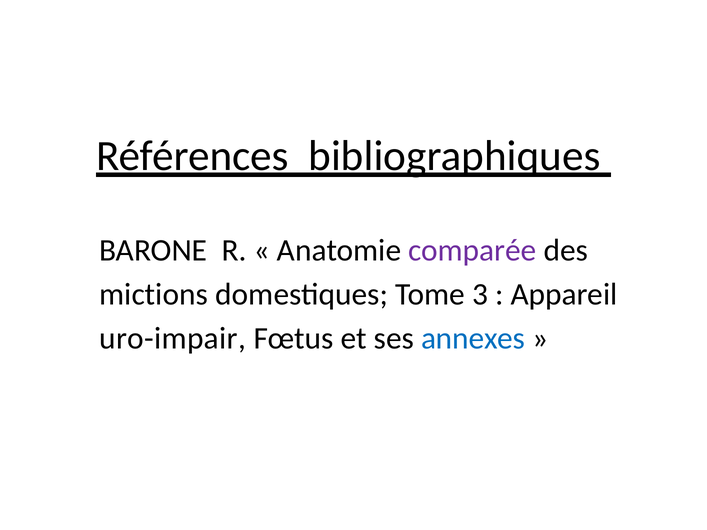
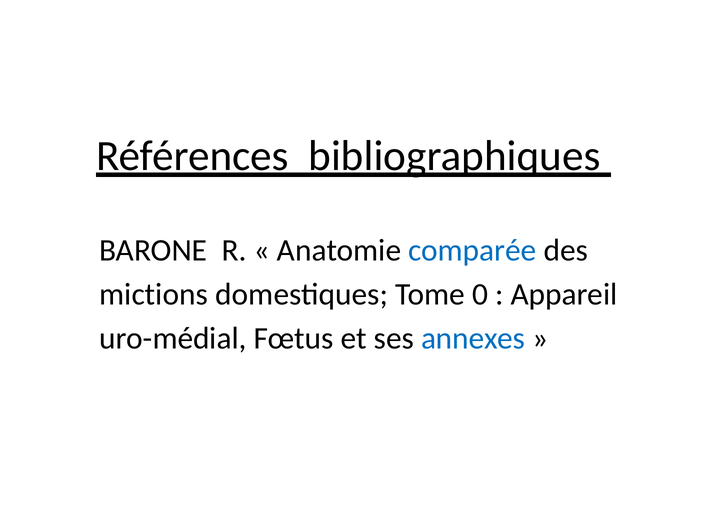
comparée colour: purple -> blue
3: 3 -> 0
uro-impair: uro-impair -> uro-médial
